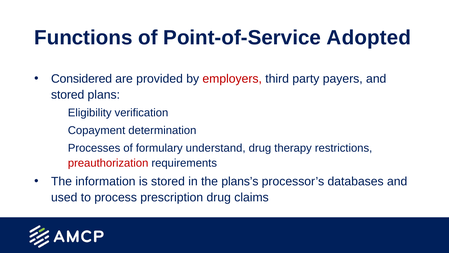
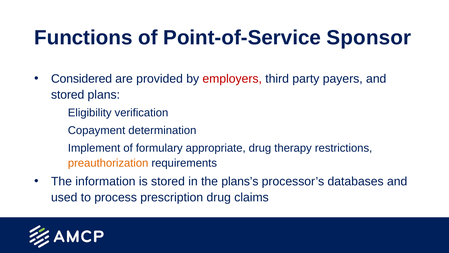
Adopted: Adopted -> Sponsor
Processes: Processes -> Implement
understand: understand -> appropriate
preauthorization colour: red -> orange
